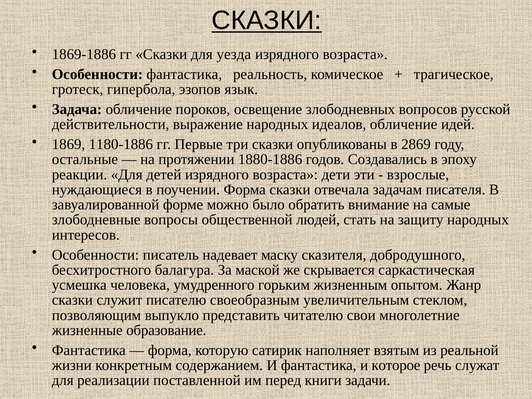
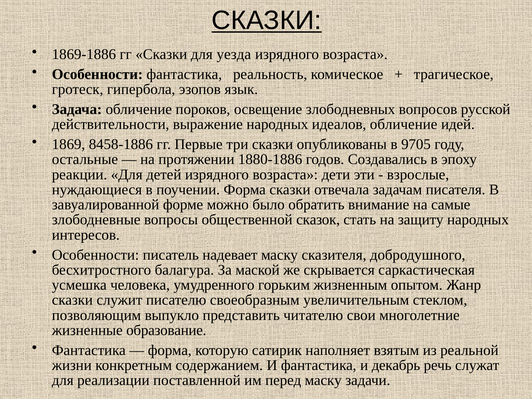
1180-1886: 1180-1886 -> 8458-1886
2869: 2869 -> 9705
людей: людей -> сказок
которое: которое -> декабрь
перед книги: книги -> маску
